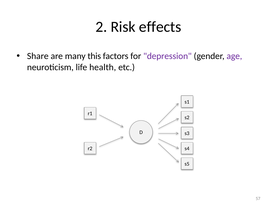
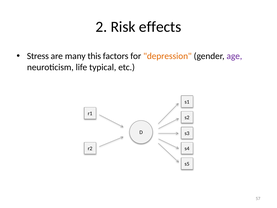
Share: Share -> Stress
depression colour: purple -> orange
health: health -> typical
